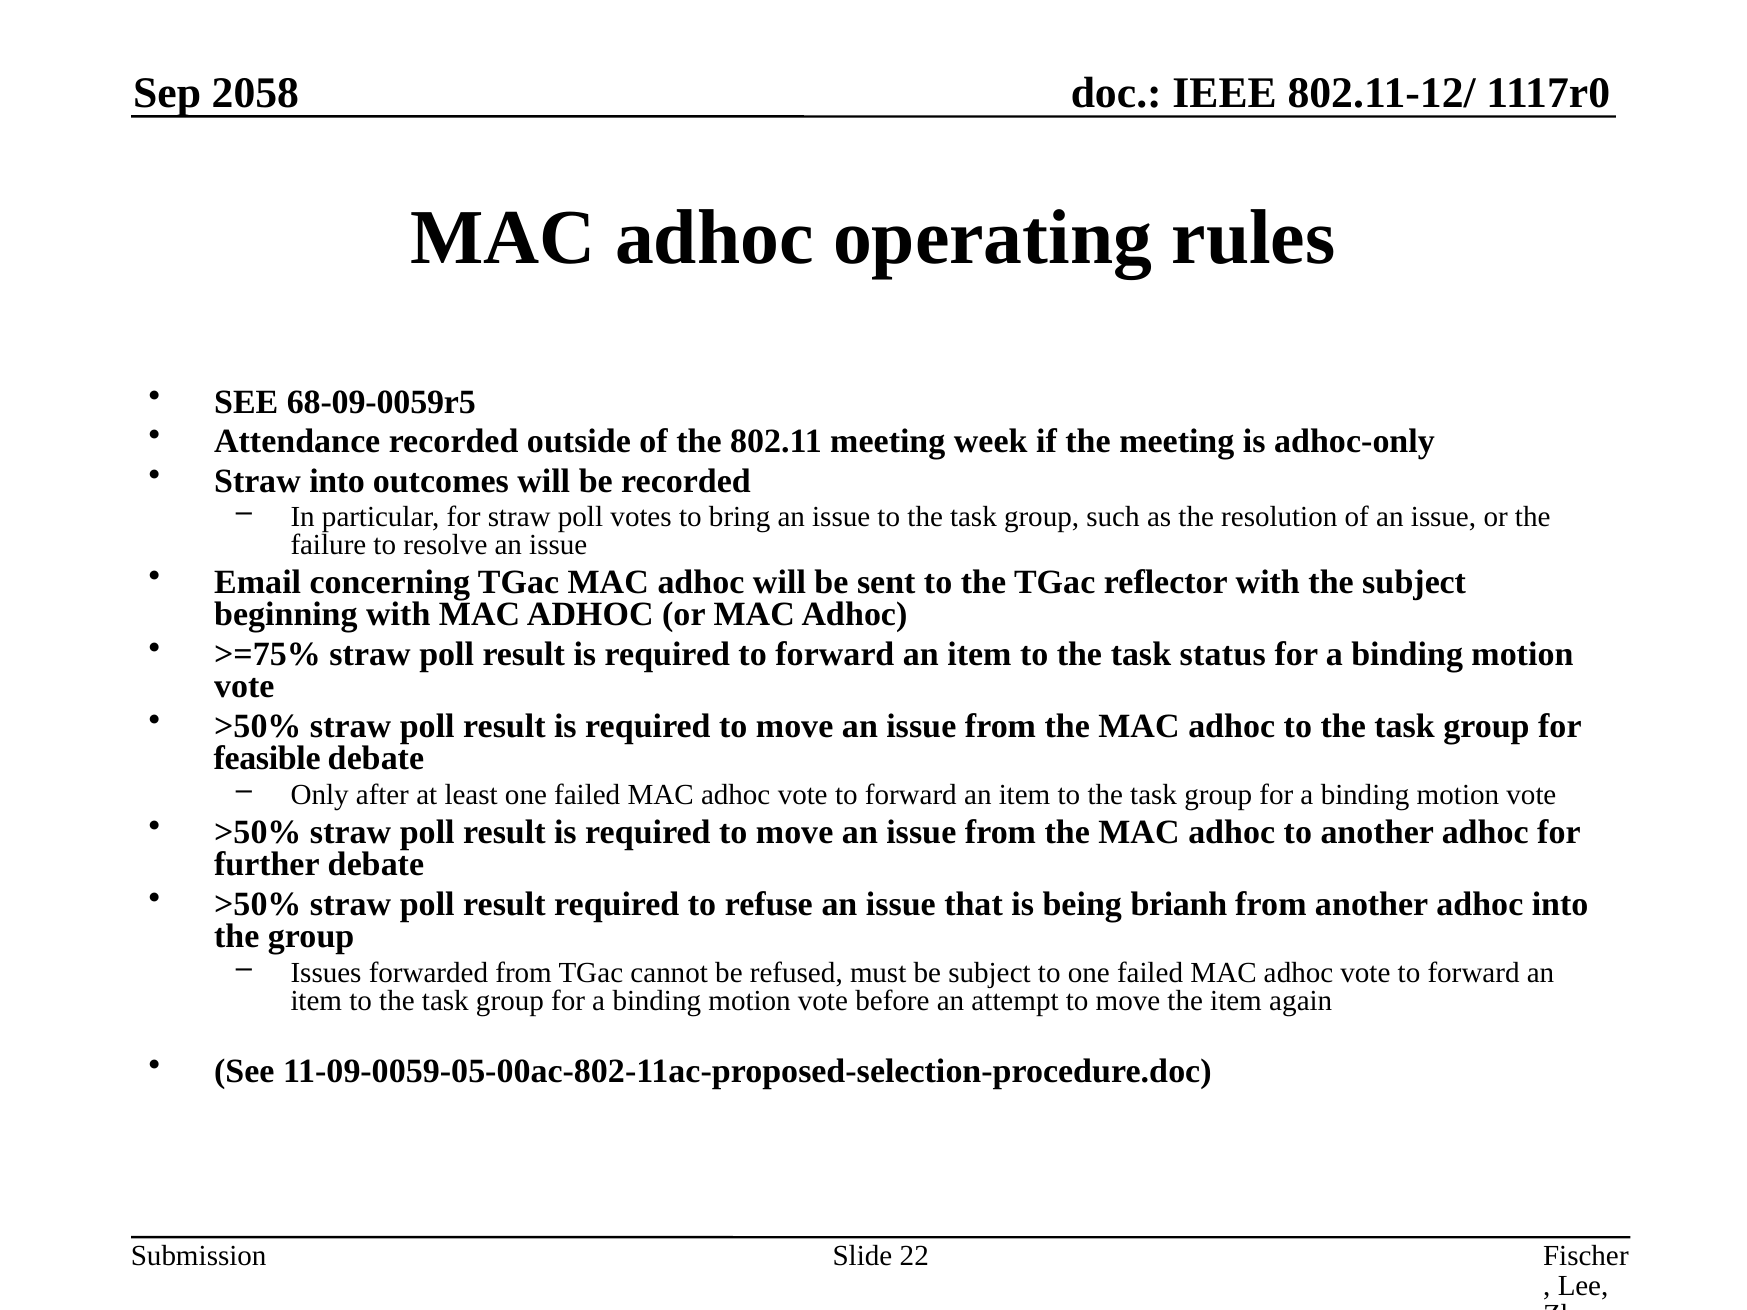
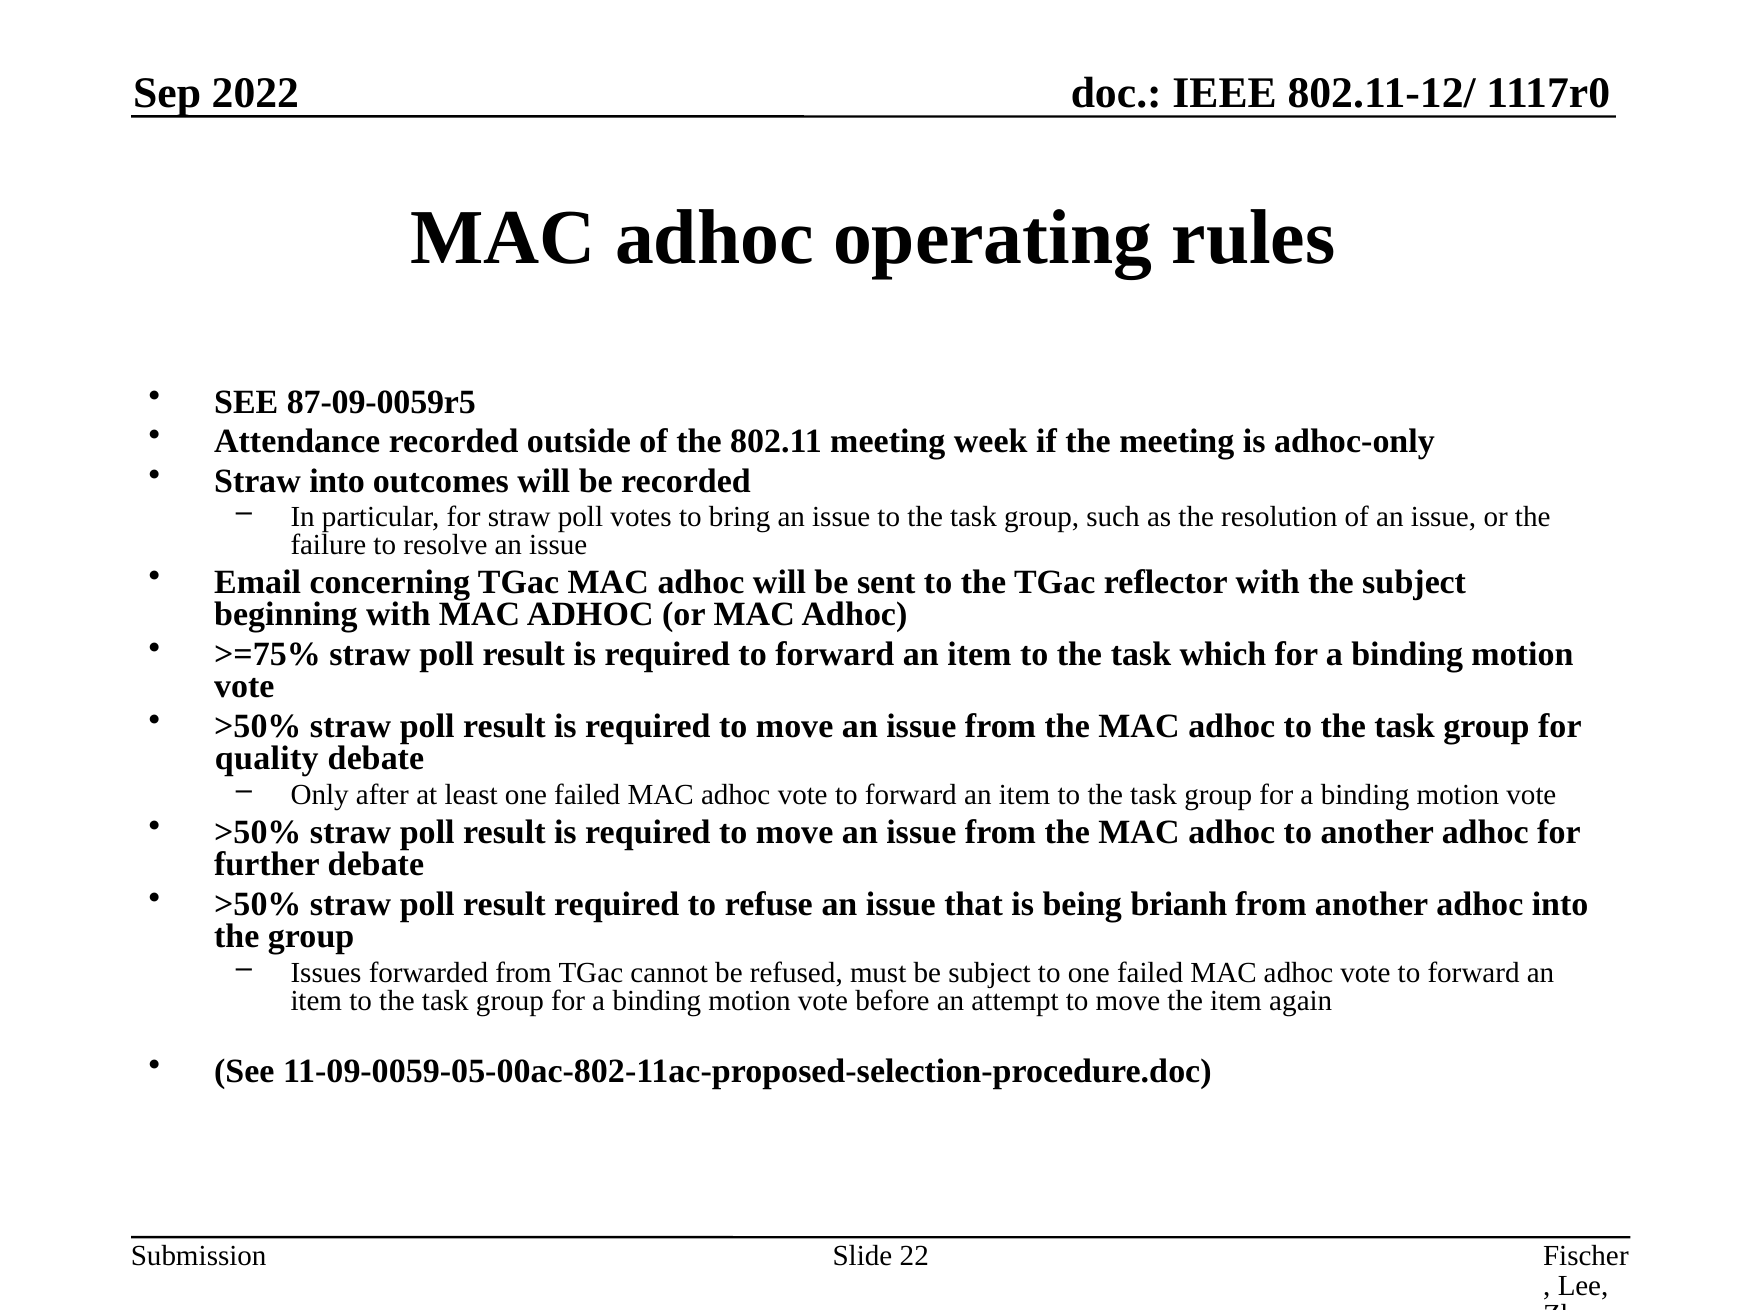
2058: 2058 -> 2022
68-09-0059r5: 68-09-0059r5 -> 87-09-0059r5
status: status -> which
feasible: feasible -> quality
